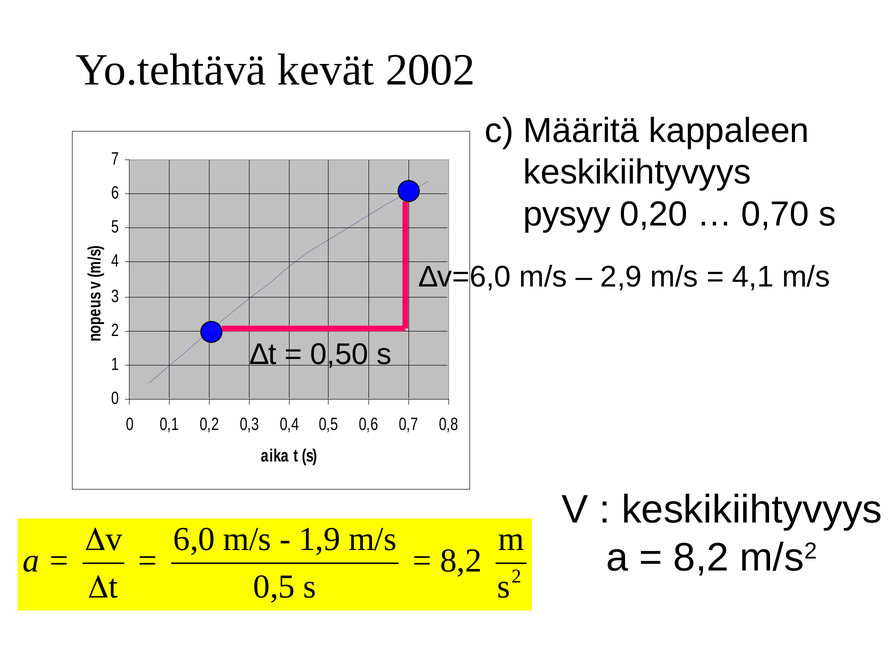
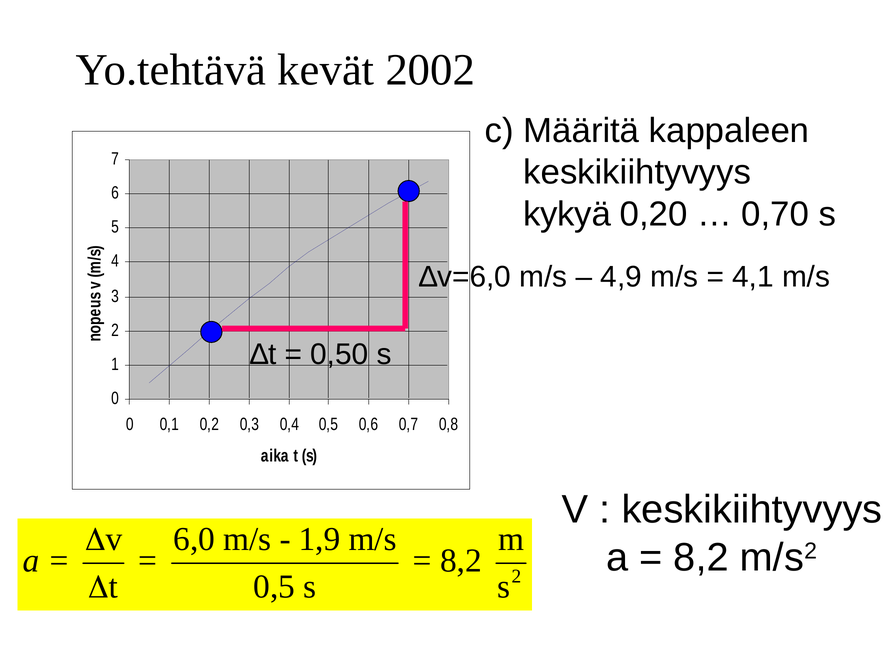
pysyy: pysyy -> kykyä
2,9: 2,9 -> 4,9
